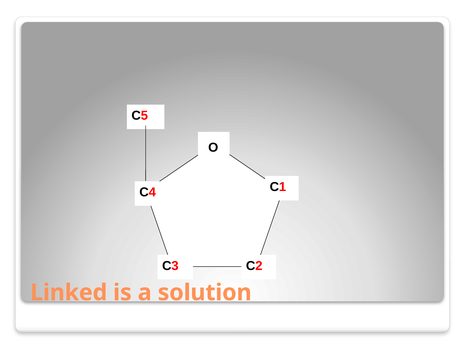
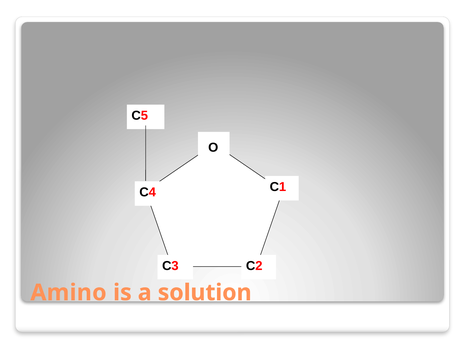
Linked: Linked -> Amino
